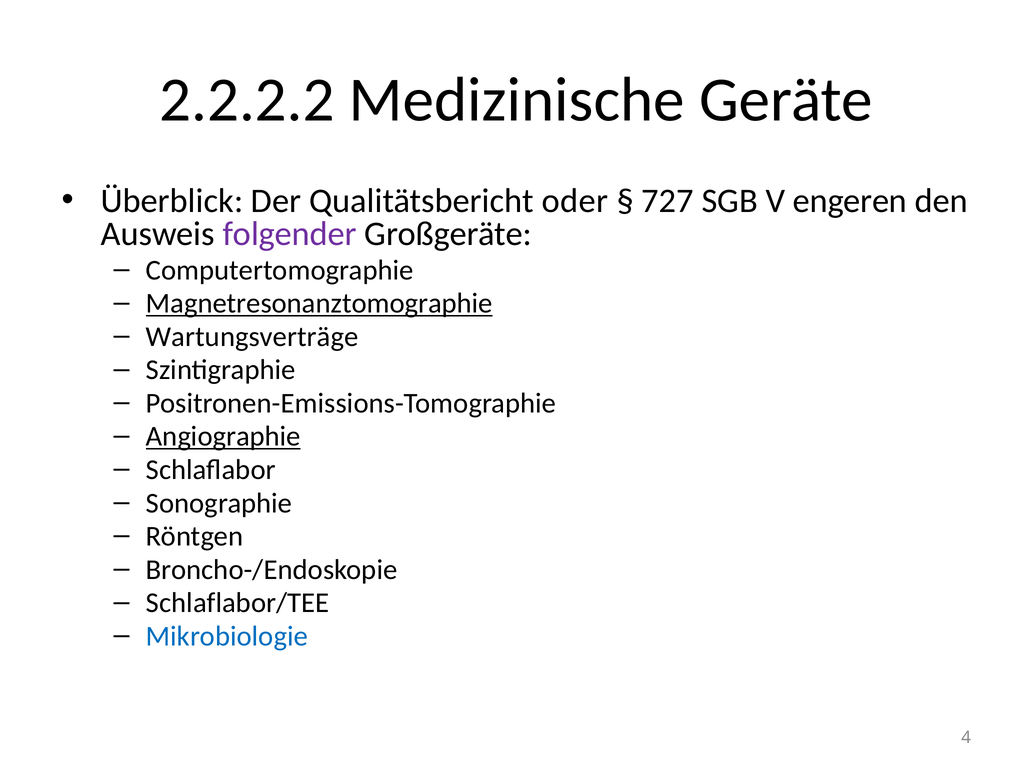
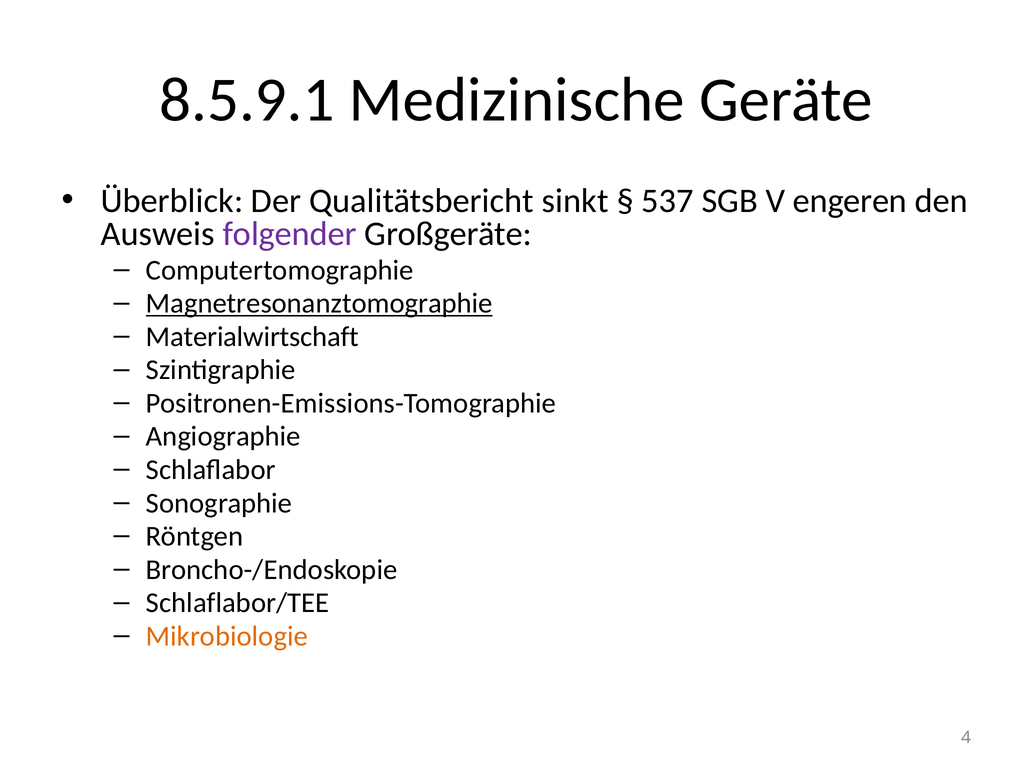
2.2.2.2: 2.2.2.2 -> 8.5.9.1
oder: oder -> sinkt
727: 727 -> 537
Wartungsverträge: Wartungsverträge -> Materialwirtschaft
Angiographie underline: present -> none
Mikrobiologie colour: blue -> orange
